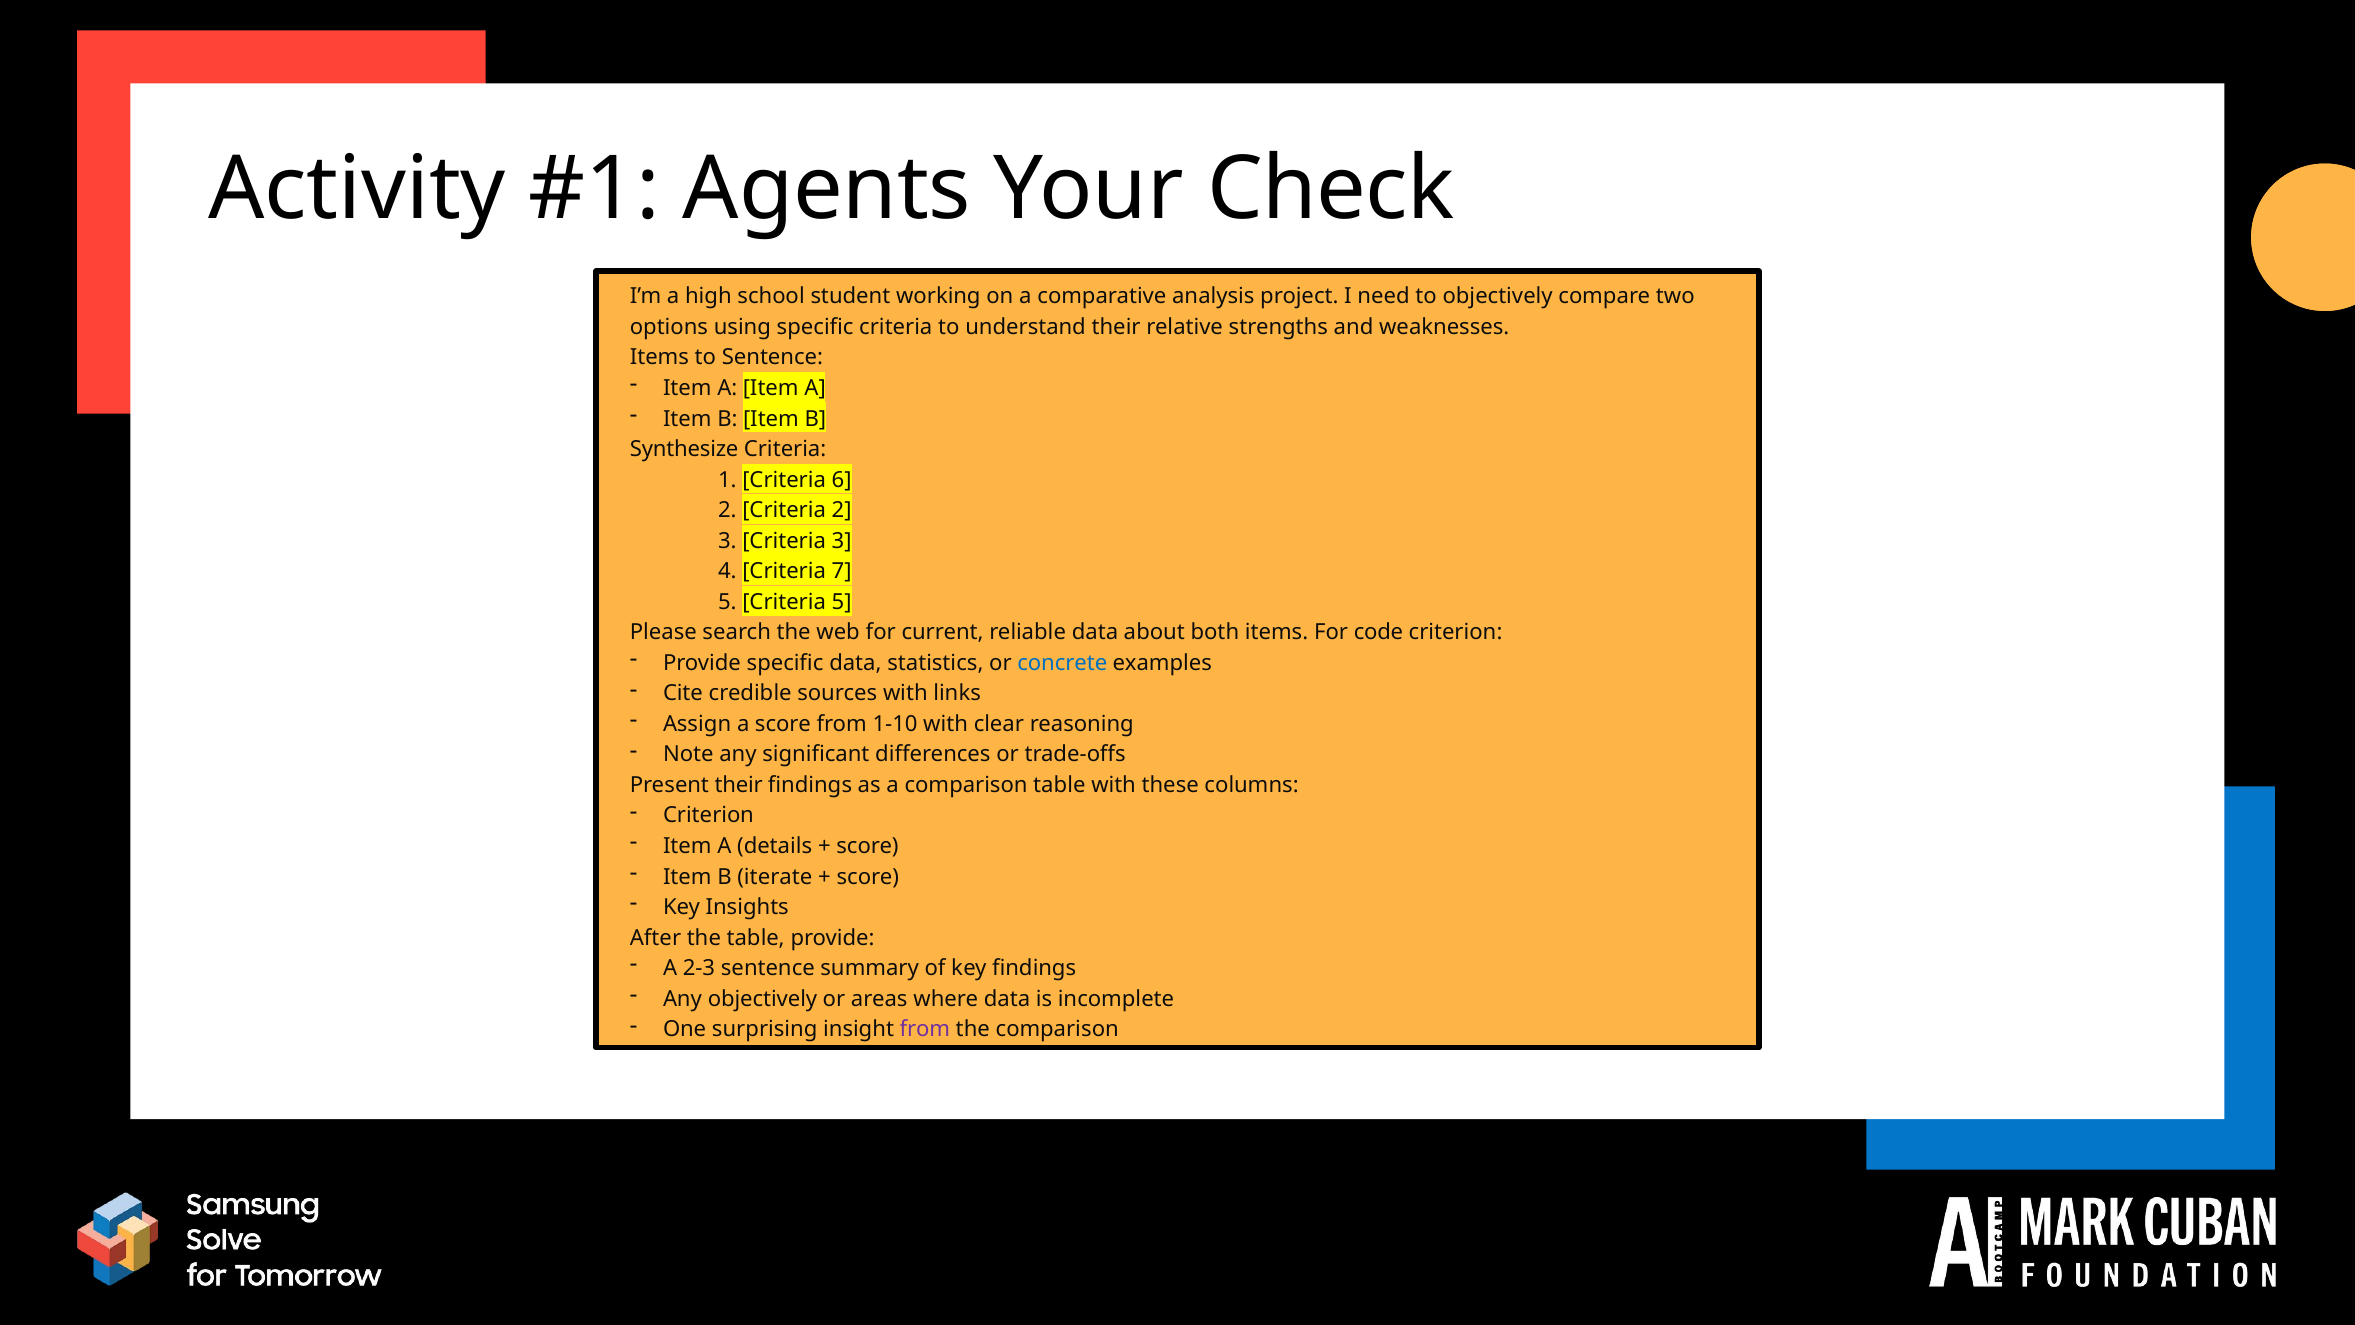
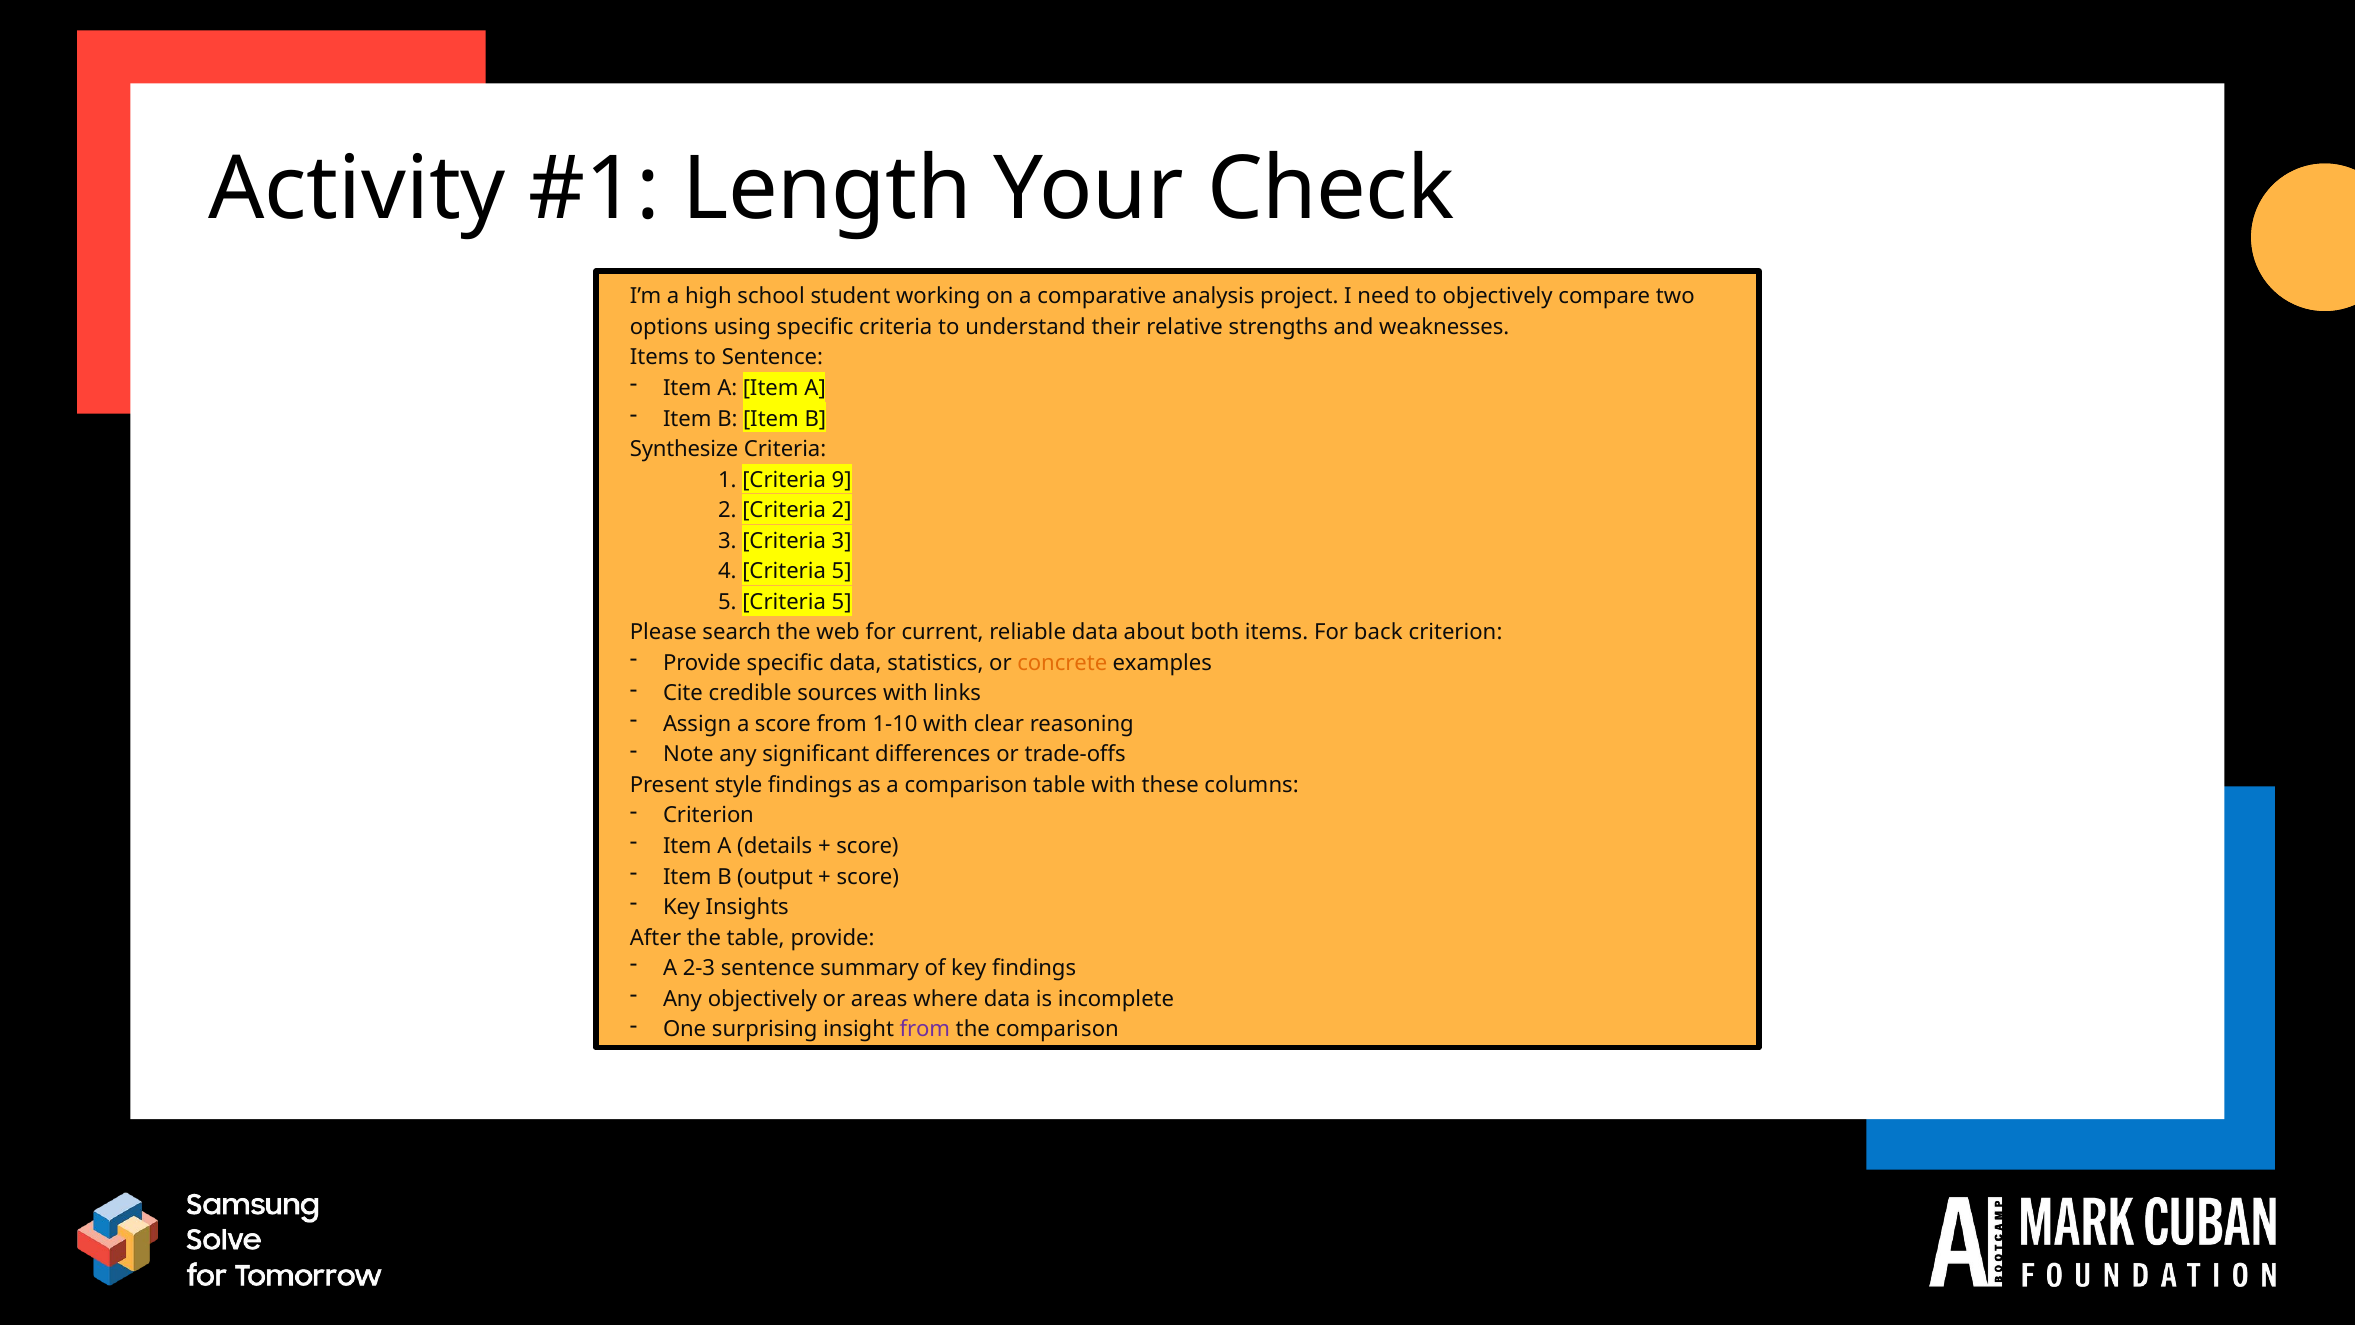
Agents: Agents -> Length
Criteria 6: 6 -> 9
4 Criteria 7: 7 -> 5
code: code -> back
concrete colour: blue -> orange
Present their: their -> style
iterate: iterate -> output
